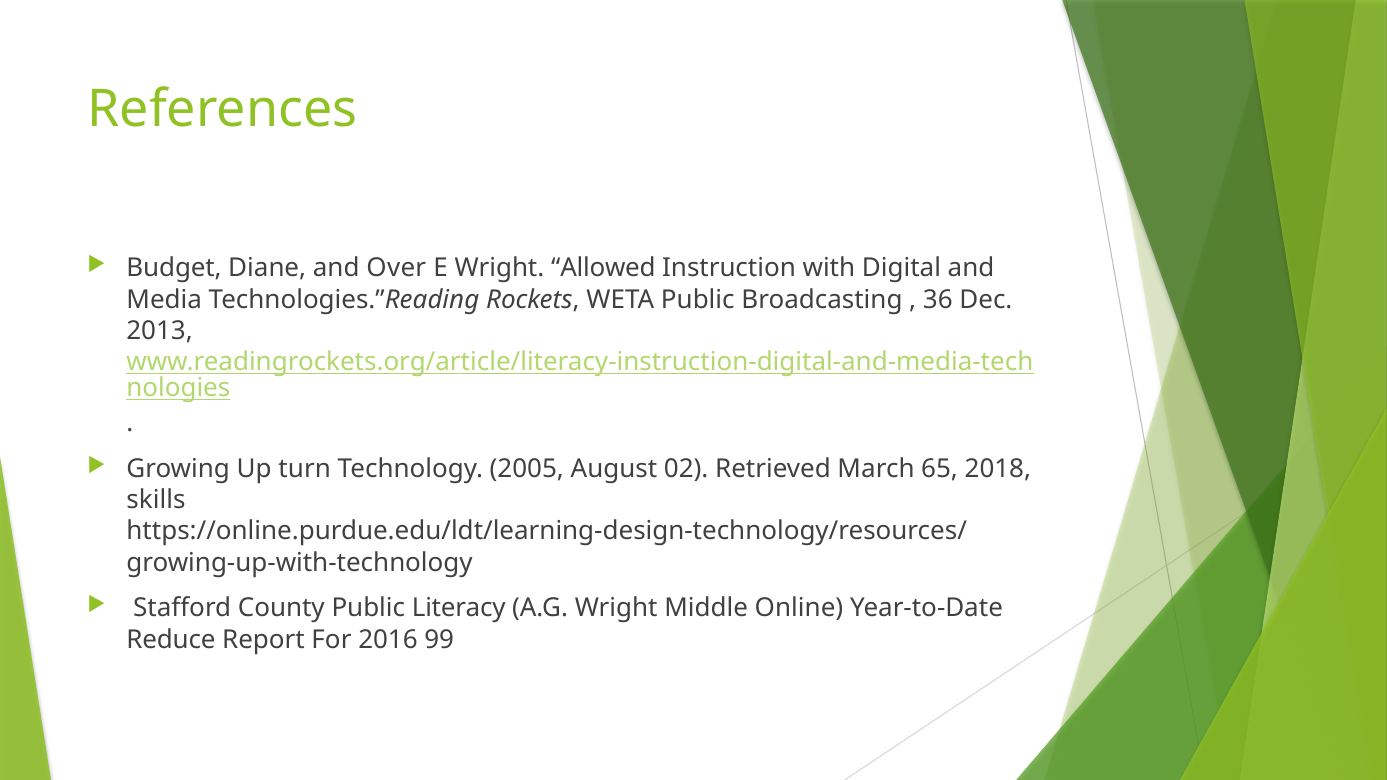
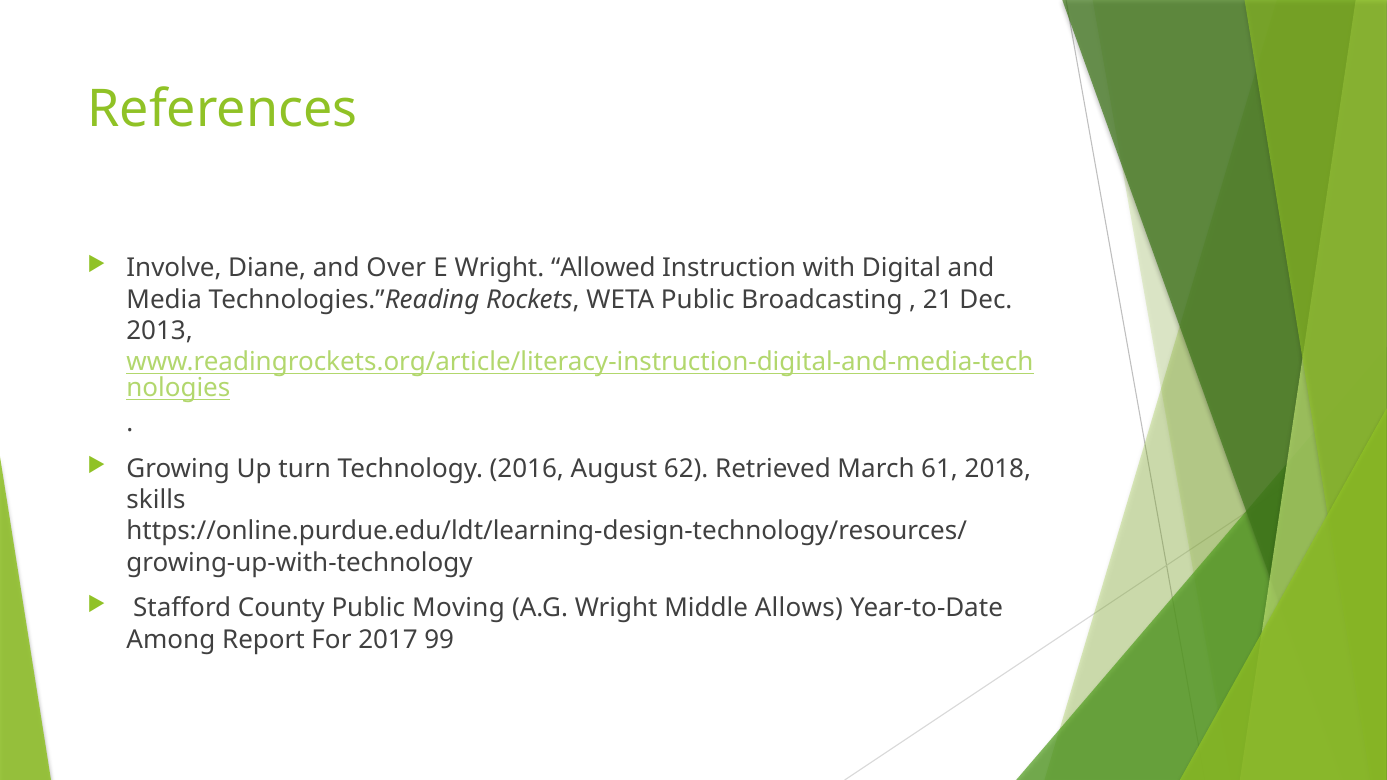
Budget: Budget -> Involve
36: 36 -> 21
2005: 2005 -> 2016
02: 02 -> 62
65: 65 -> 61
Literacy: Literacy -> Moving
Online: Online -> Allows
Reduce: Reduce -> Among
2016: 2016 -> 2017
